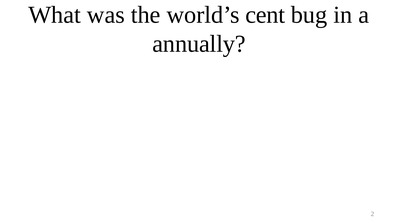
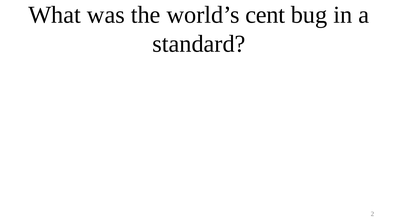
annually: annually -> standard
